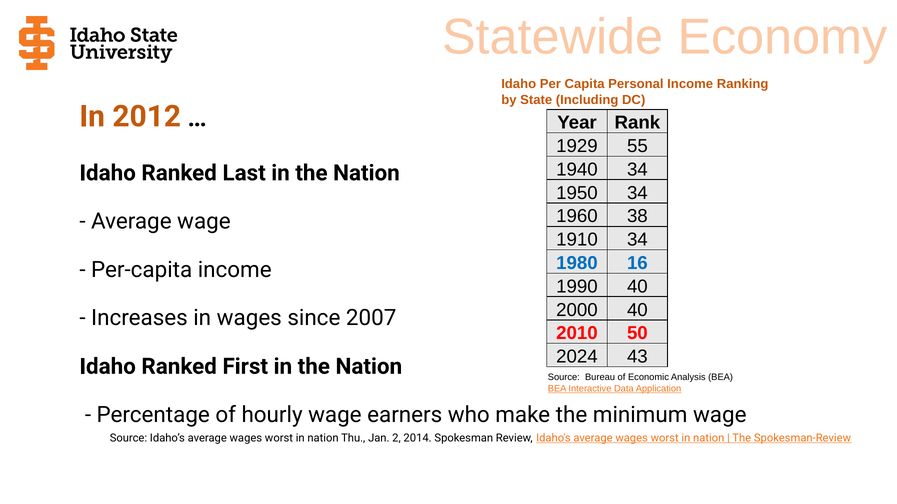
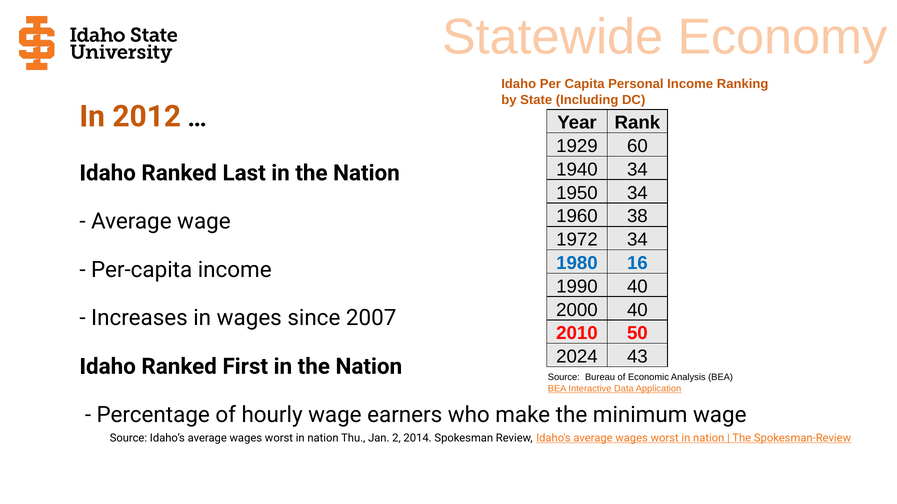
55: 55 -> 60
1910: 1910 -> 1972
